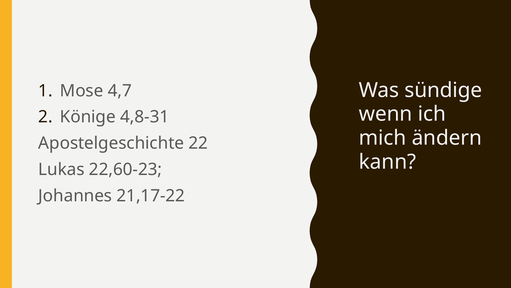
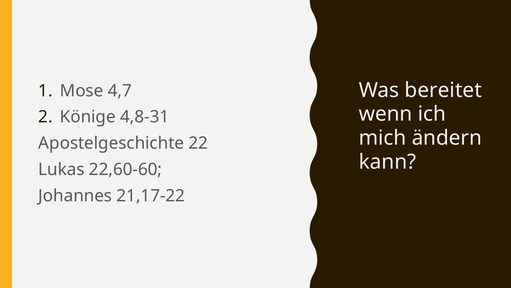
sündige: sündige -> bereitet
22,60-23: 22,60-23 -> 22,60-60
